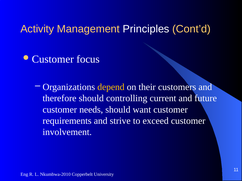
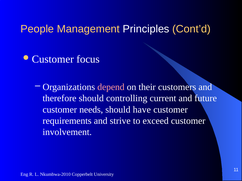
Activity: Activity -> People
depend colour: yellow -> pink
want: want -> have
